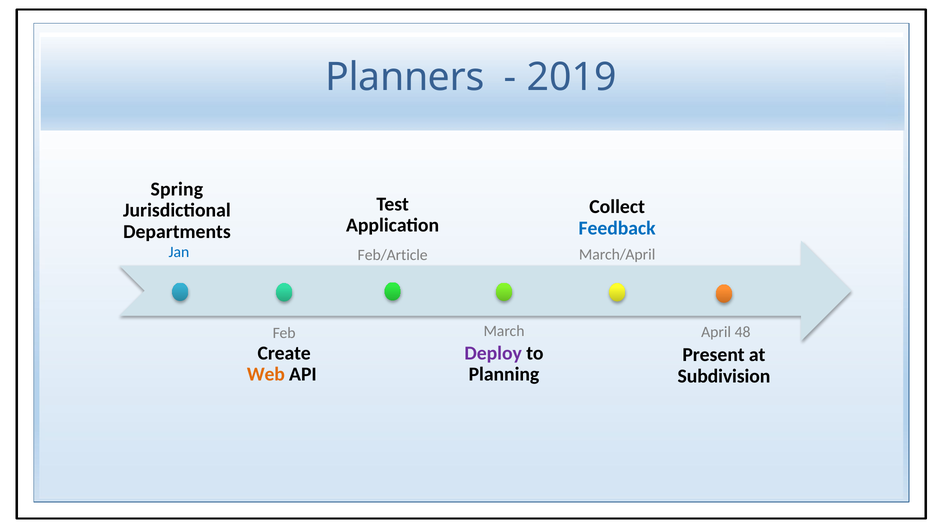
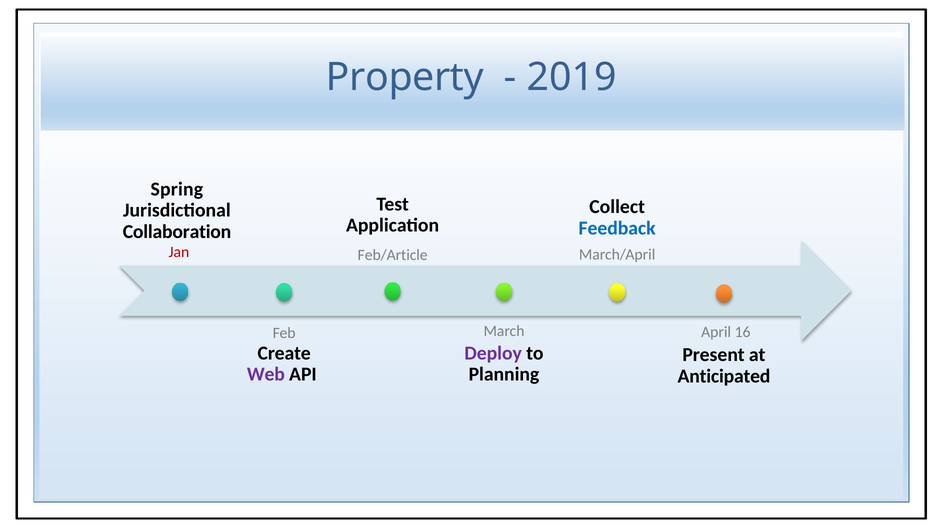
Planners: Planners -> Property
Departments: Departments -> Collaboration
Jan colour: blue -> red
48: 48 -> 16
Web colour: orange -> purple
Subdivision: Subdivision -> Anticipated
